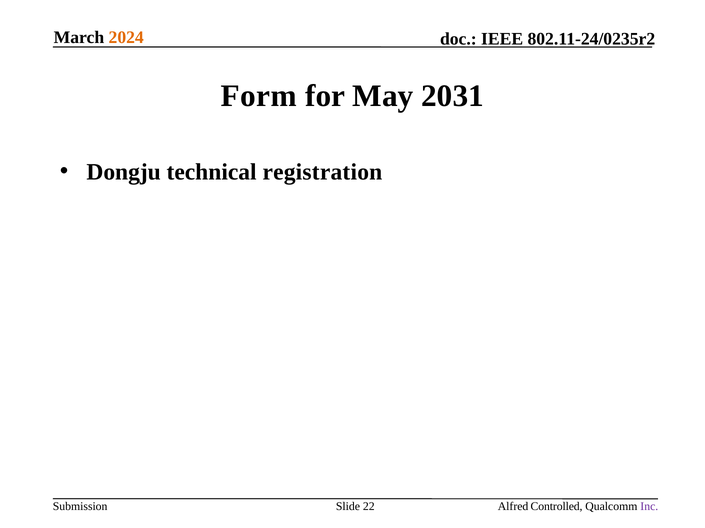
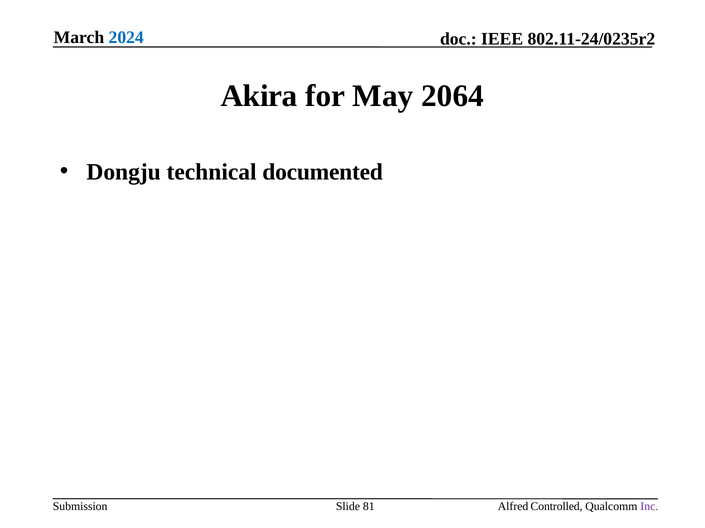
2024 colour: orange -> blue
Form: Form -> Akira
2031: 2031 -> 2064
registration: registration -> documented
22: 22 -> 81
